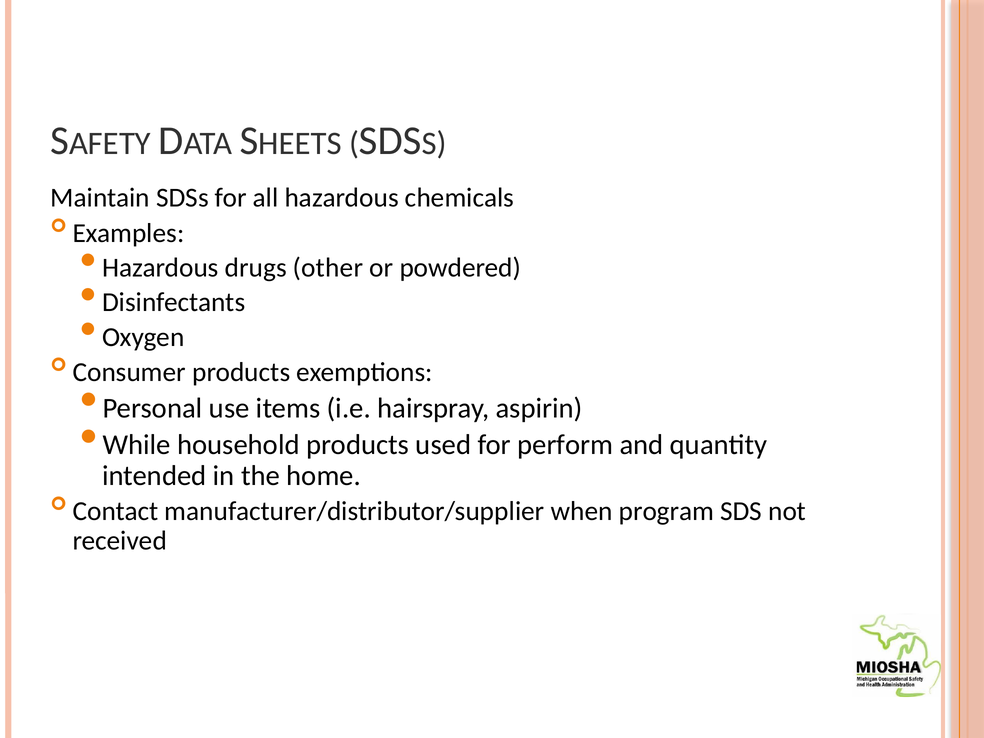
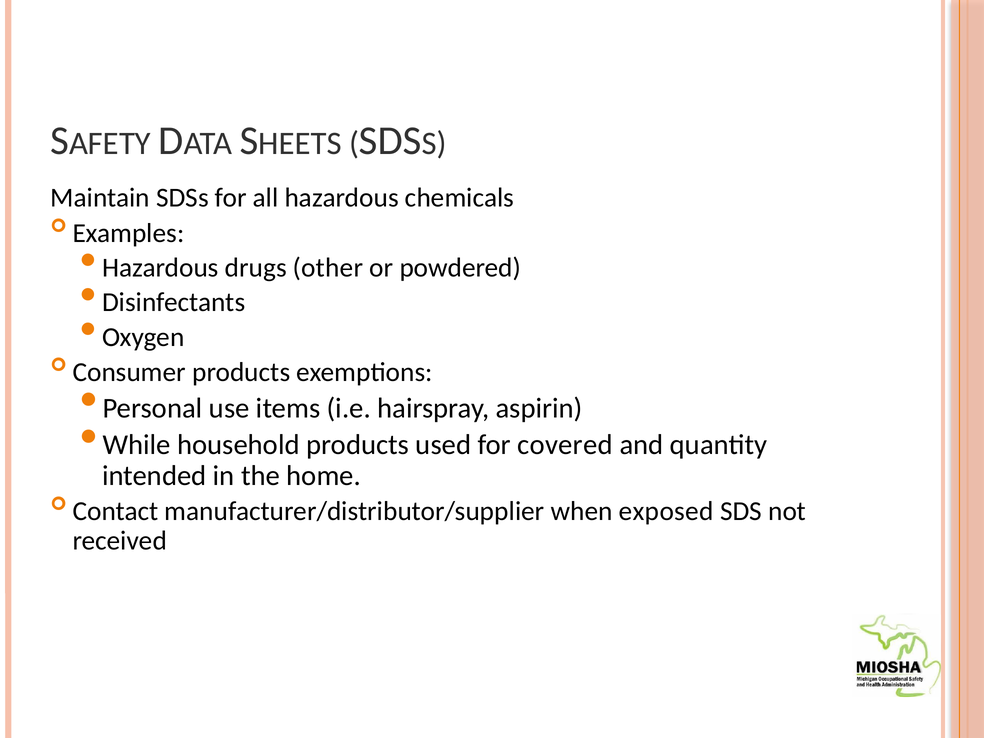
perform: perform -> covered
program: program -> exposed
